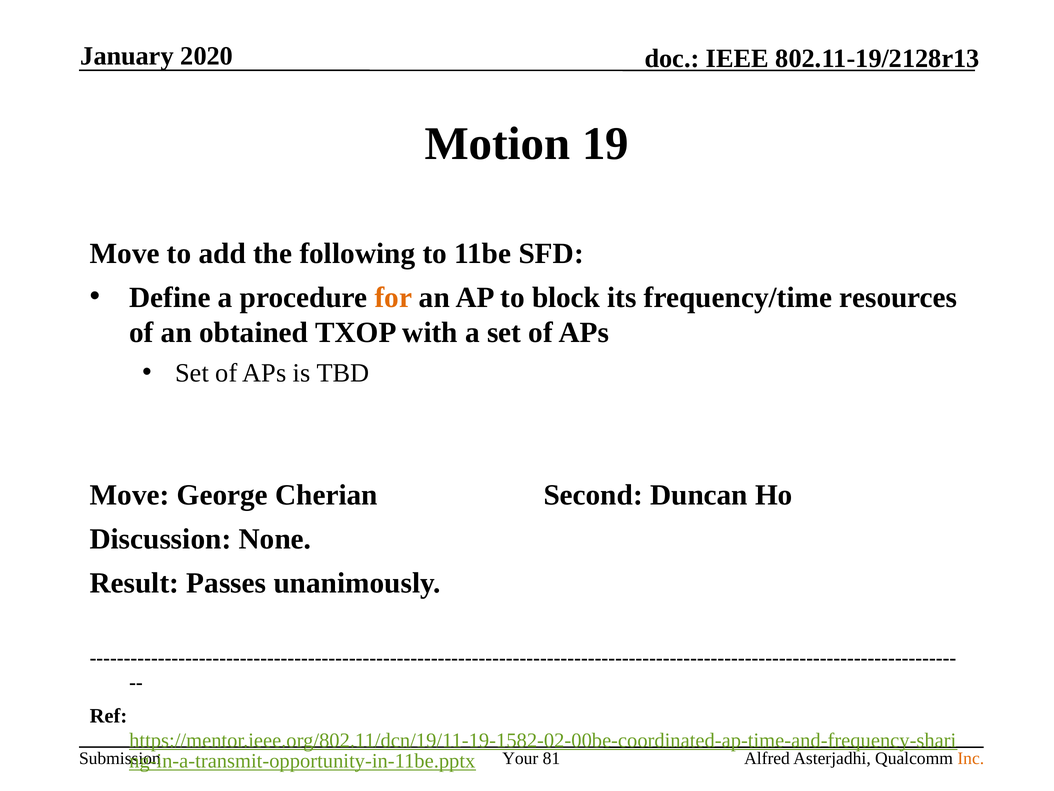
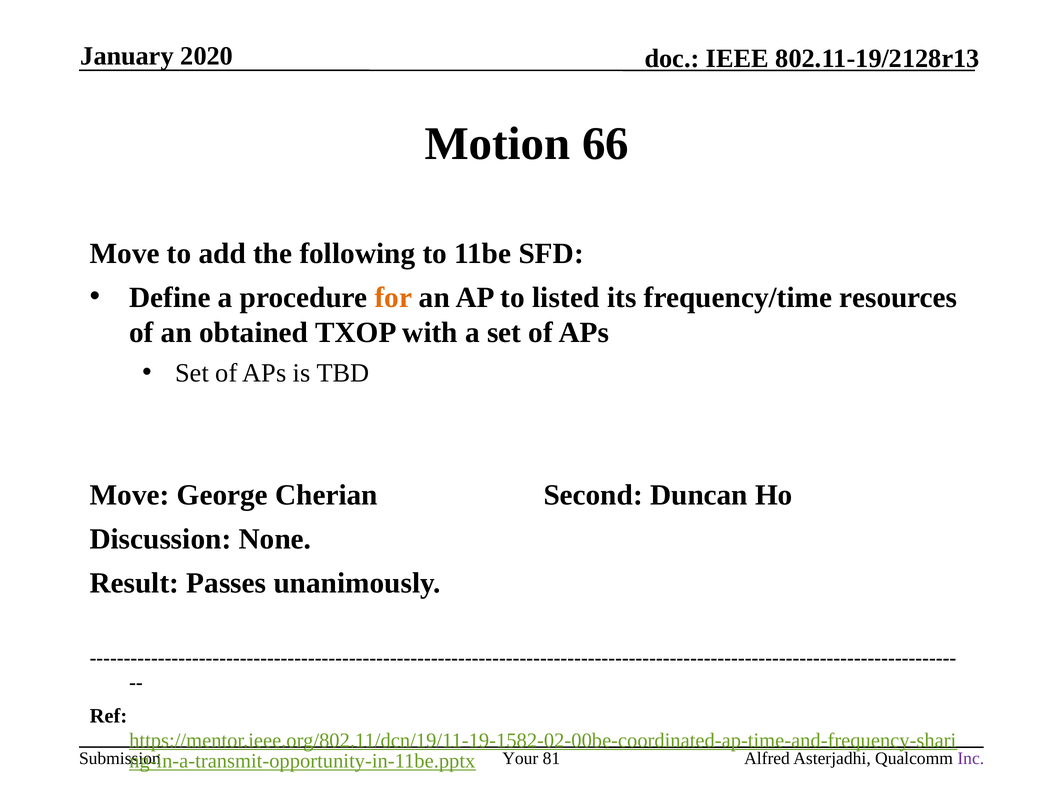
19: 19 -> 66
block: block -> listed
Inc colour: orange -> purple
